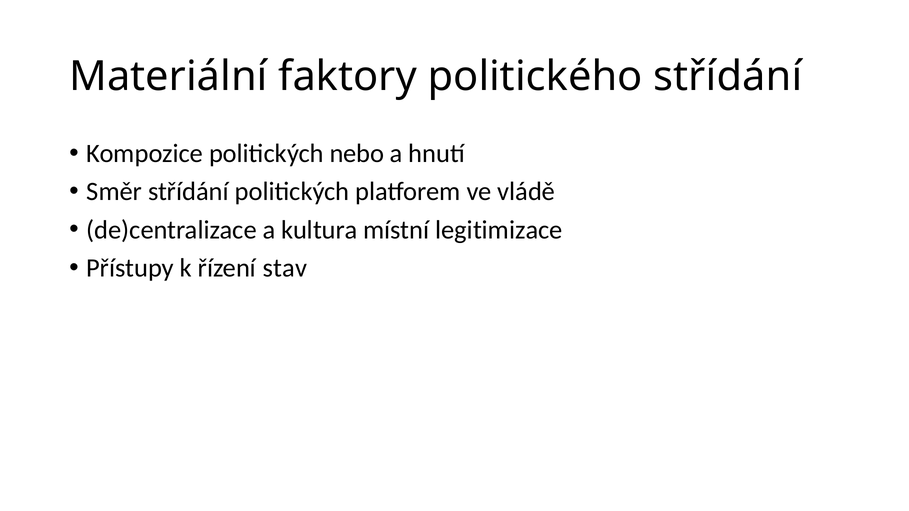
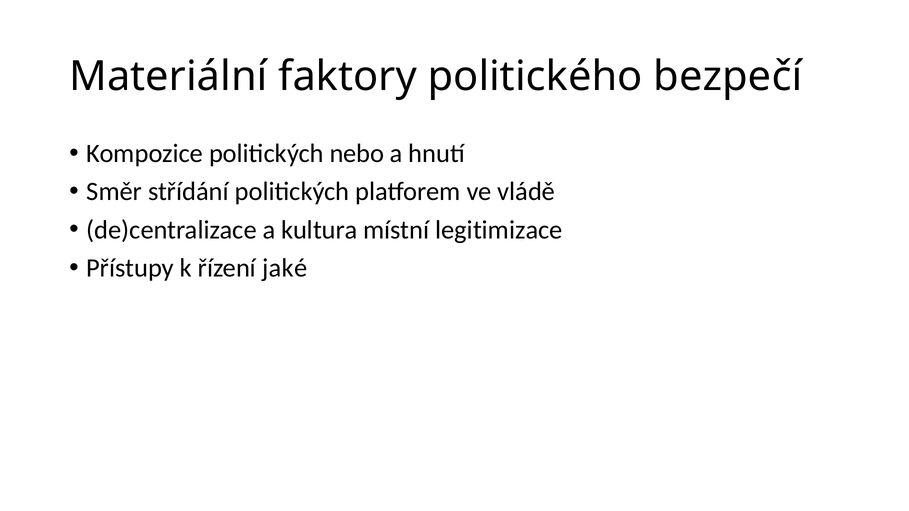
politického střídání: střídání -> bezpečí
stav: stav -> jaké
